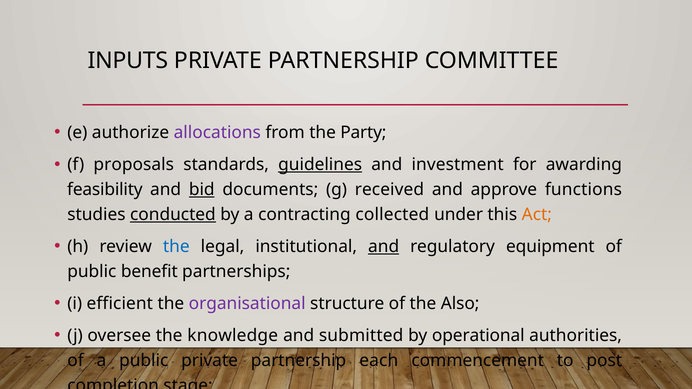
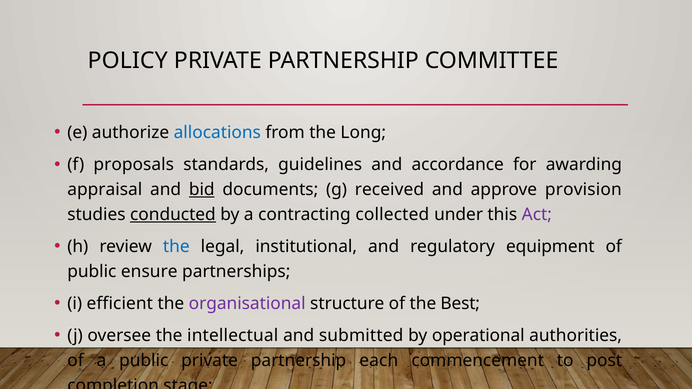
INPUTS: INPUTS -> POLICY
allocations colour: purple -> blue
Party: Party -> Long
guidelines underline: present -> none
investment: investment -> accordance
feasibility: feasibility -> appraisal
functions: functions -> provision
Act colour: orange -> purple
and at (384, 247) underline: present -> none
benefit: benefit -> ensure
Also: Also -> Best
knowledge: knowledge -> intellectual
